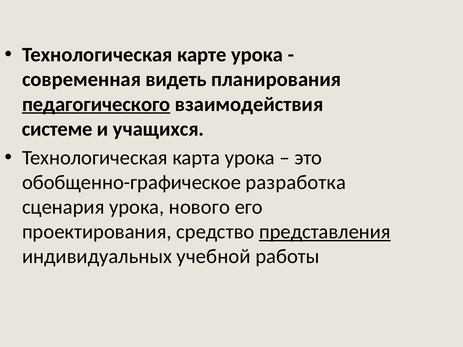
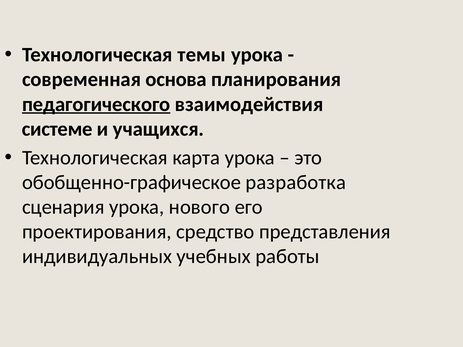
карте: карте -> темы
видеть: видеть -> основа
представления underline: present -> none
учебной: учебной -> учебных
